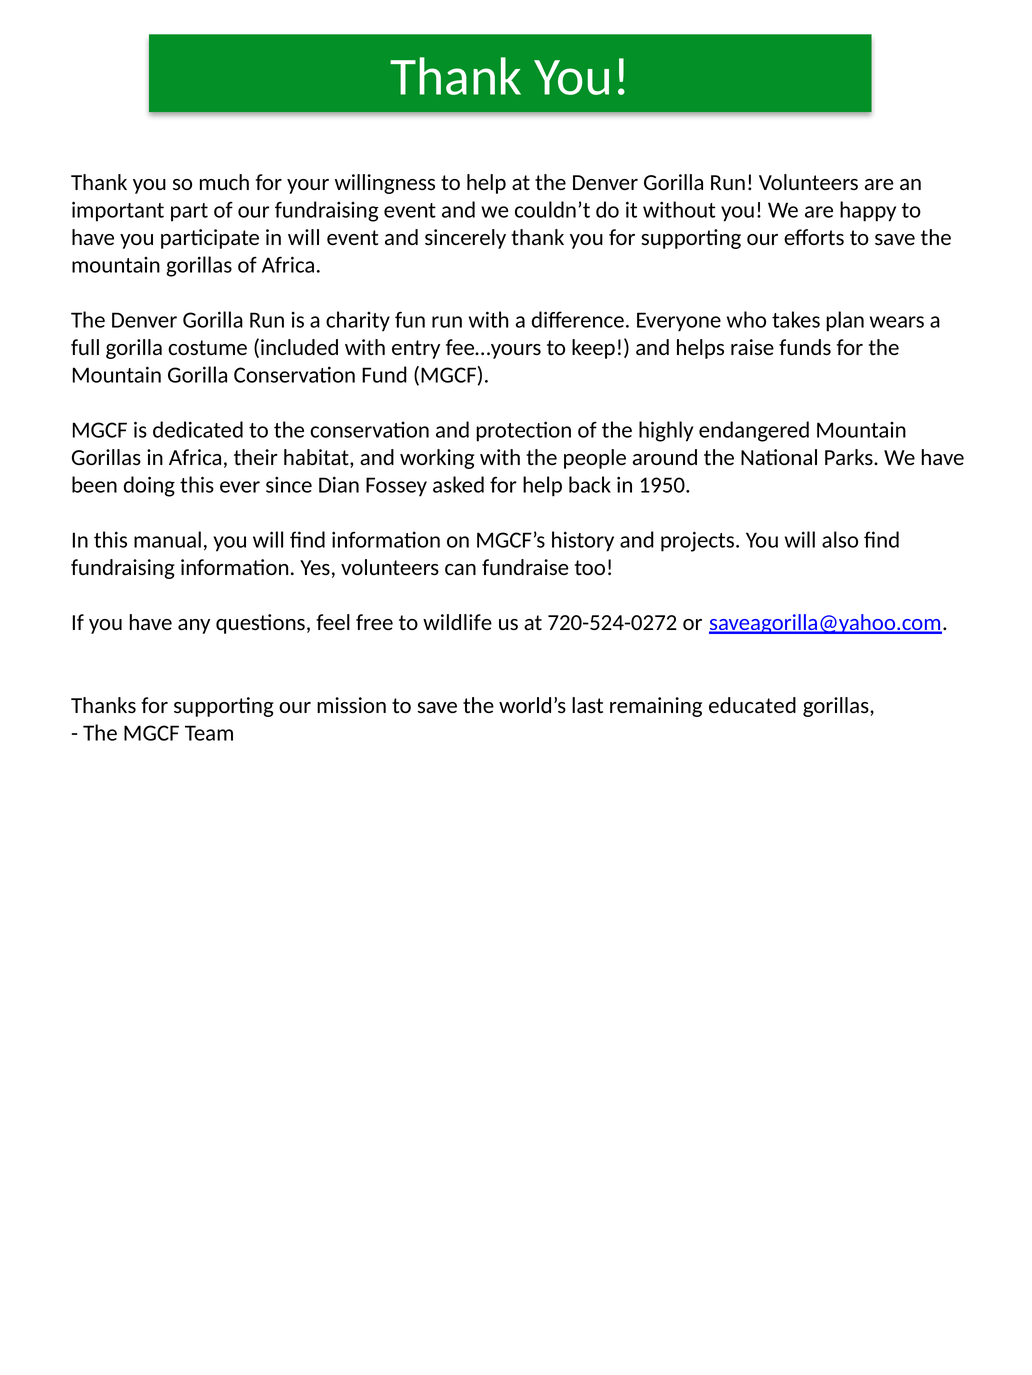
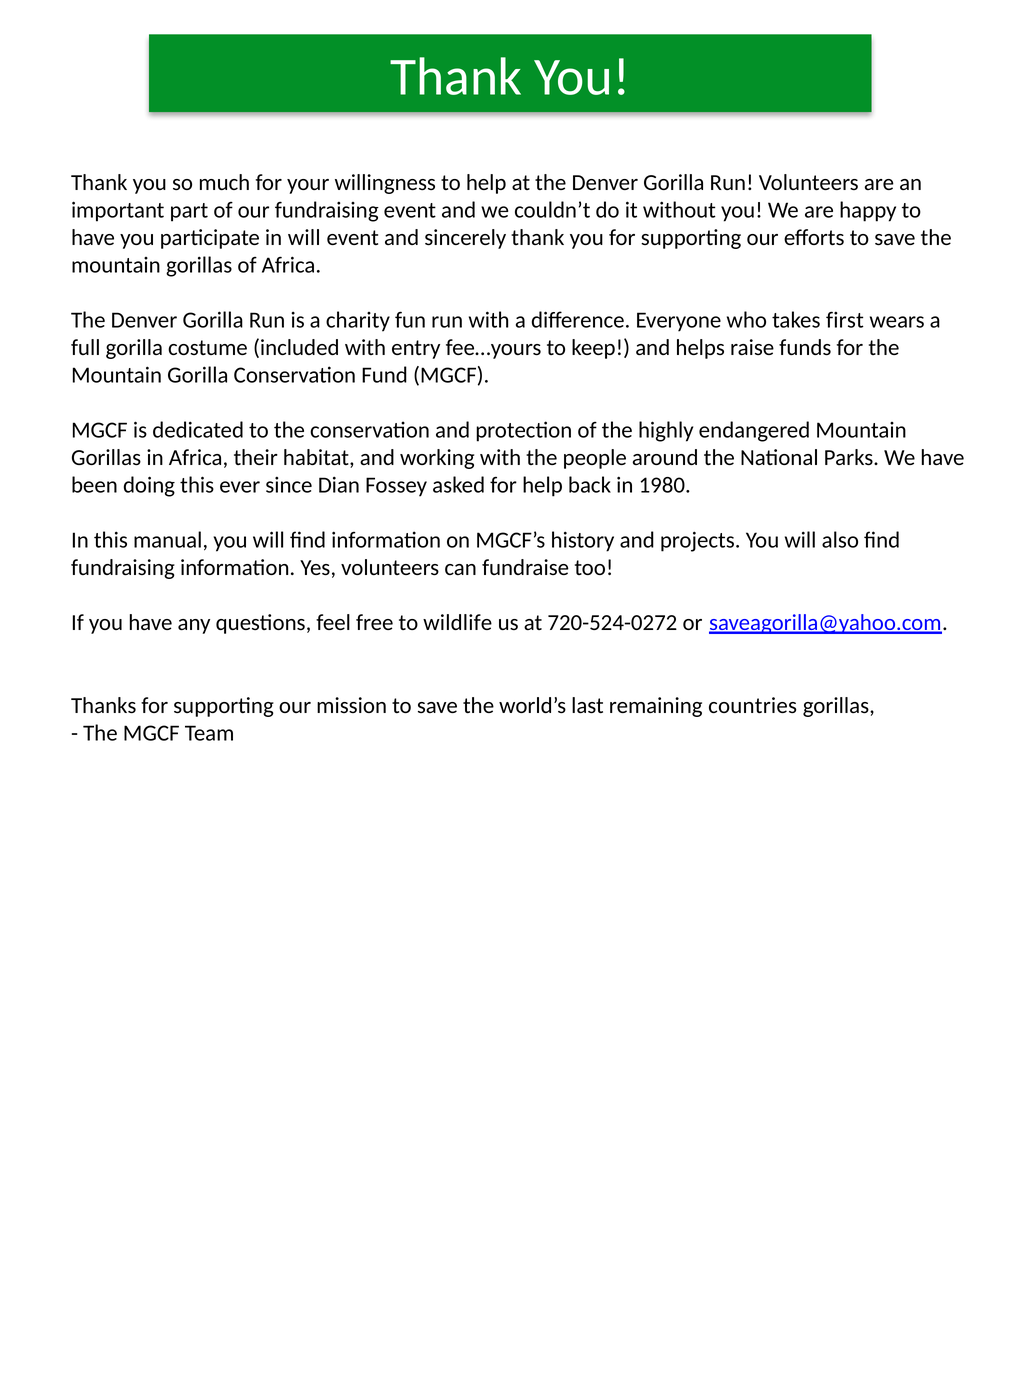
plan: plan -> first
1950: 1950 -> 1980
educated: educated -> countries
